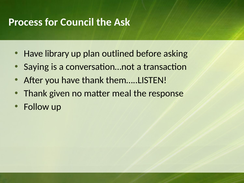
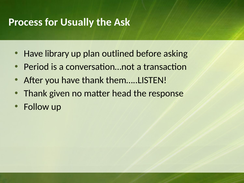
Council: Council -> Usually
Saying: Saying -> Period
meal: meal -> head
